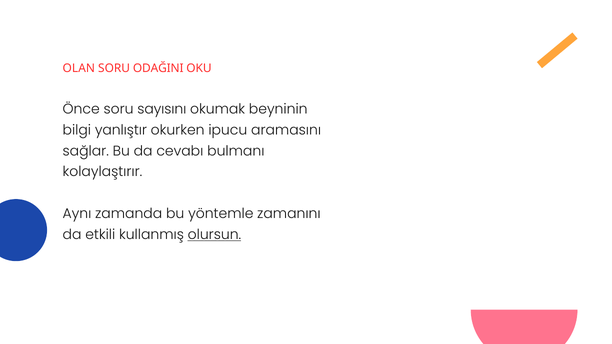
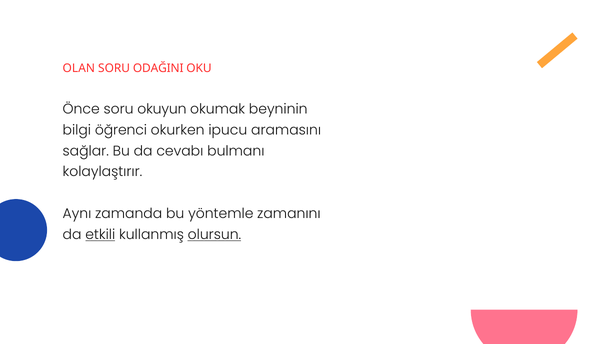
sayısını: sayısını -> okuyun
yanlıştır: yanlıştır -> öğrenci
etkili underline: none -> present
